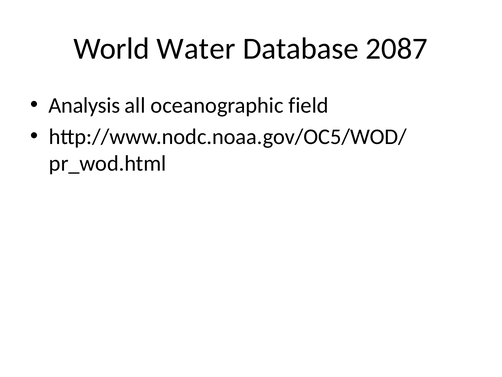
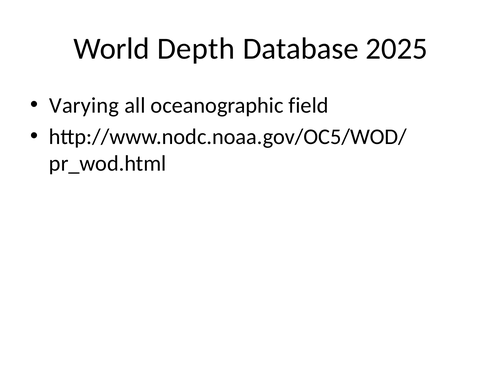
Water: Water -> Depth
2087: 2087 -> 2025
Analysis: Analysis -> Varying
